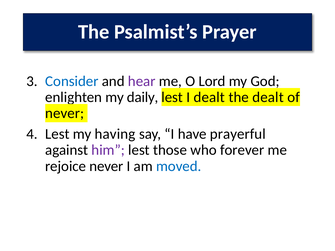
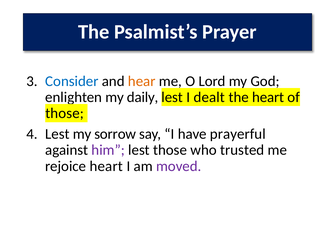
hear colour: purple -> orange
the dealt: dealt -> heart
never at (65, 113): never -> those
having: having -> sorrow
forever: forever -> trusted
rejoice never: never -> heart
moved colour: blue -> purple
